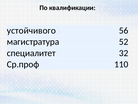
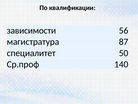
устойчивого: устойчивого -> зависимости
52: 52 -> 87
32: 32 -> 50
110: 110 -> 140
